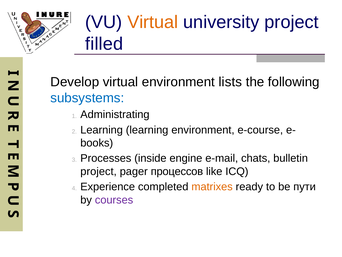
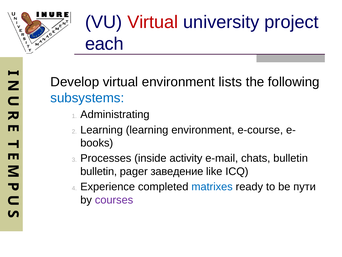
Virtual at (153, 22) colour: orange -> red
filled: filled -> each
engine: engine -> activity
project at (99, 171): project -> bulletin
процессов: процессов -> заведение
matrixes colour: orange -> blue
